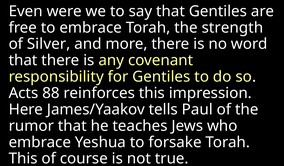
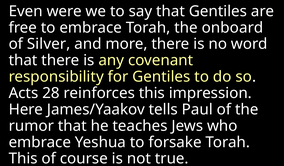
strength: strength -> onboard
88: 88 -> 28
